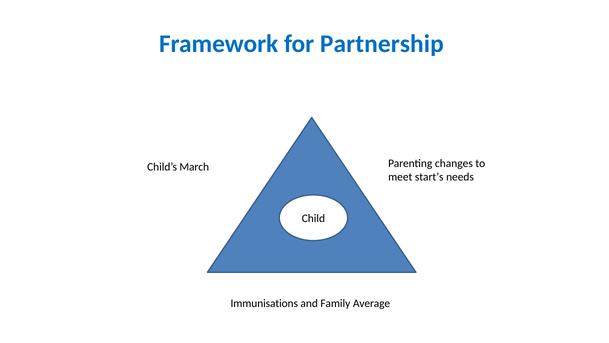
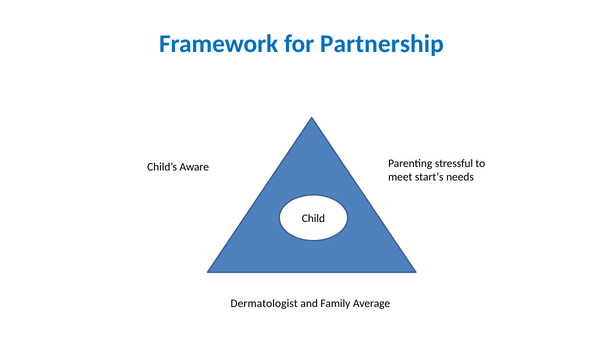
March: March -> Aware
changes: changes -> stressful
Immunisations: Immunisations -> Dermatologist
